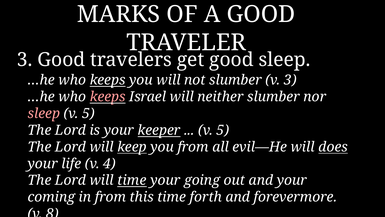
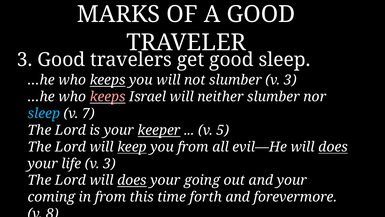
sleep at (44, 113) colour: pink -> light blue
5 at (88, 113): 5 -> 7
life v 4: 4 -> 3
Lord will time: time -> does
